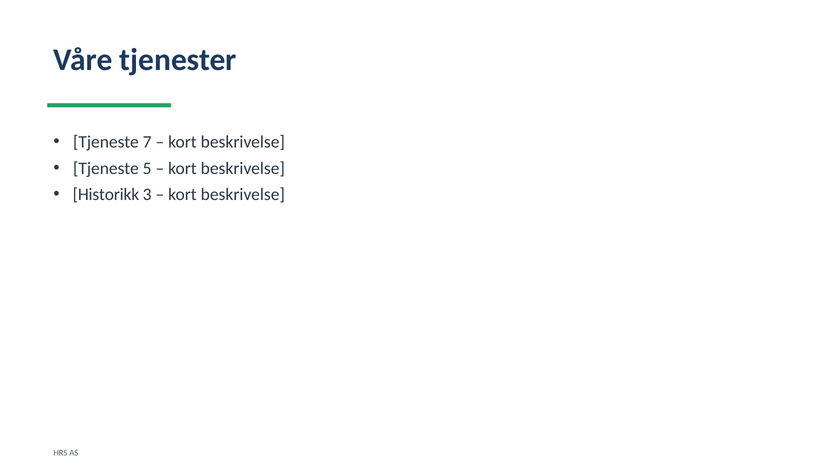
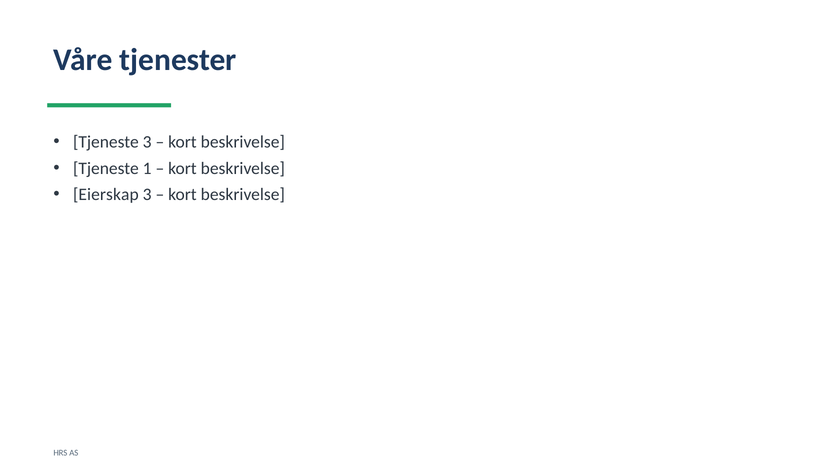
Tjeneste 7: 7 -> 3
5: 5 -> 1
Historikk: Historikk -> Eierskap
